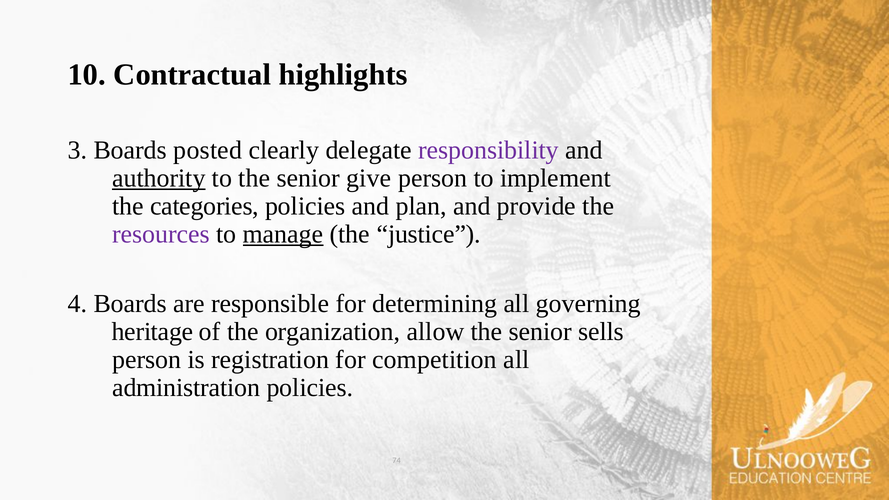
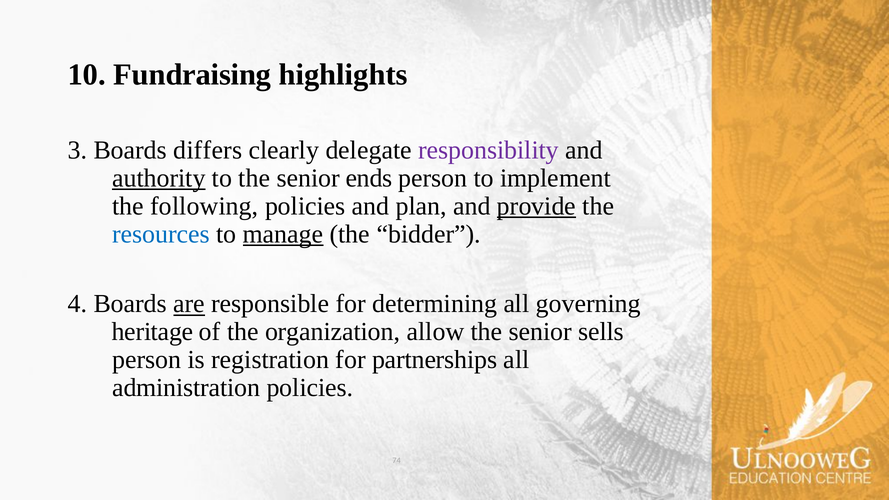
Contractual: Contractual -> Fundraising
posted: posted -> differs
give: give -> ends
categories: categories -> following
provide underline: none -> present
resources colour: purple -> blue
justice: justice -> bidder
are underline: none -> present
competition: competition -> partnerships
